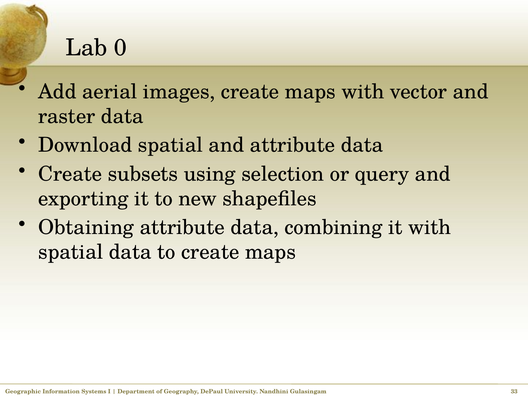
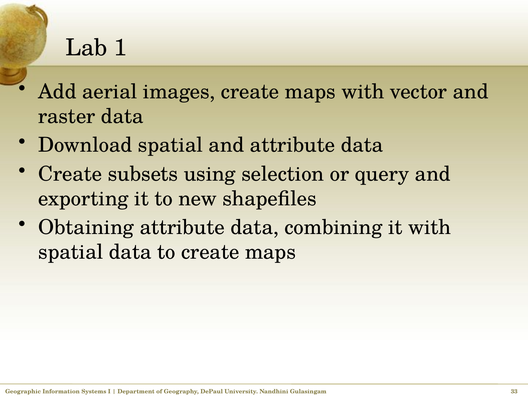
0: 0 -> 1
